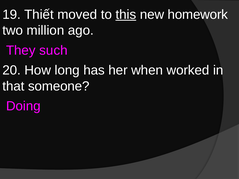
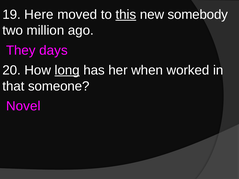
Thiết: Thiết -> Here
homework: homework -> somebody
such: such -> days
long underline: none -> present
Doing: Doing -> Novel
